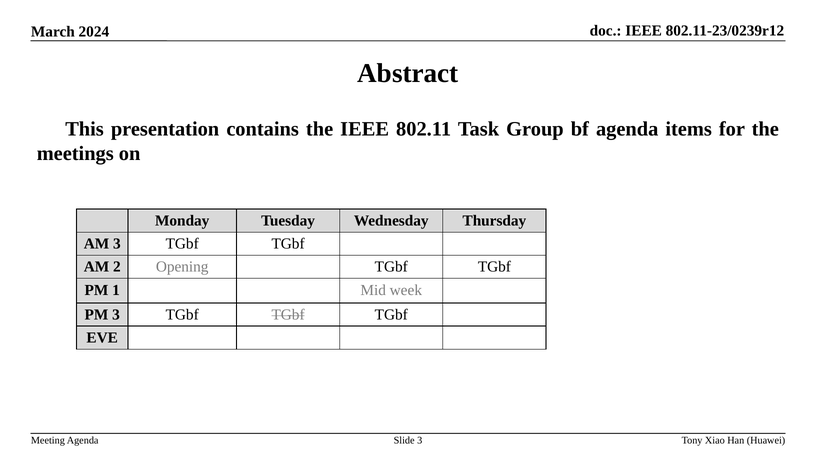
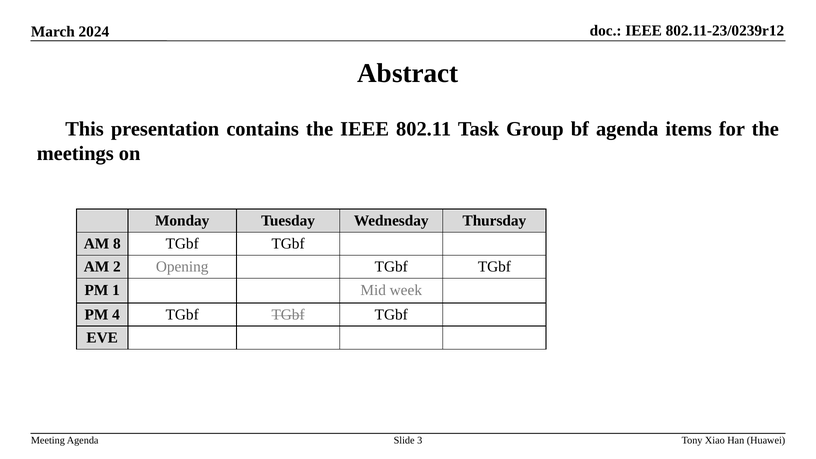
AM 3: 3 -> 8
PM 3: 3 -> 4
